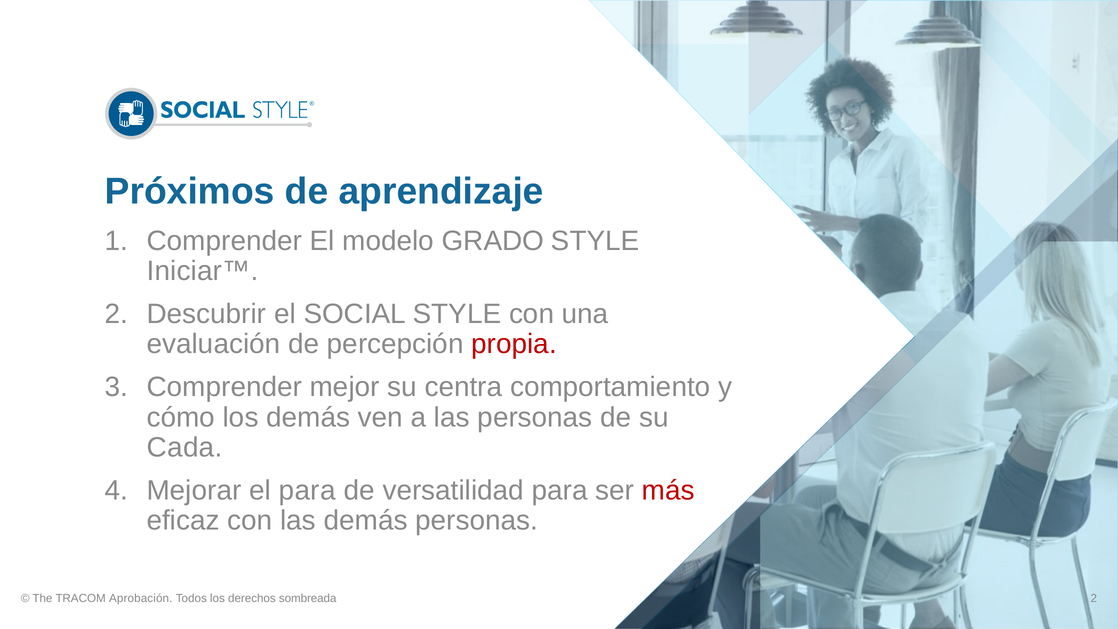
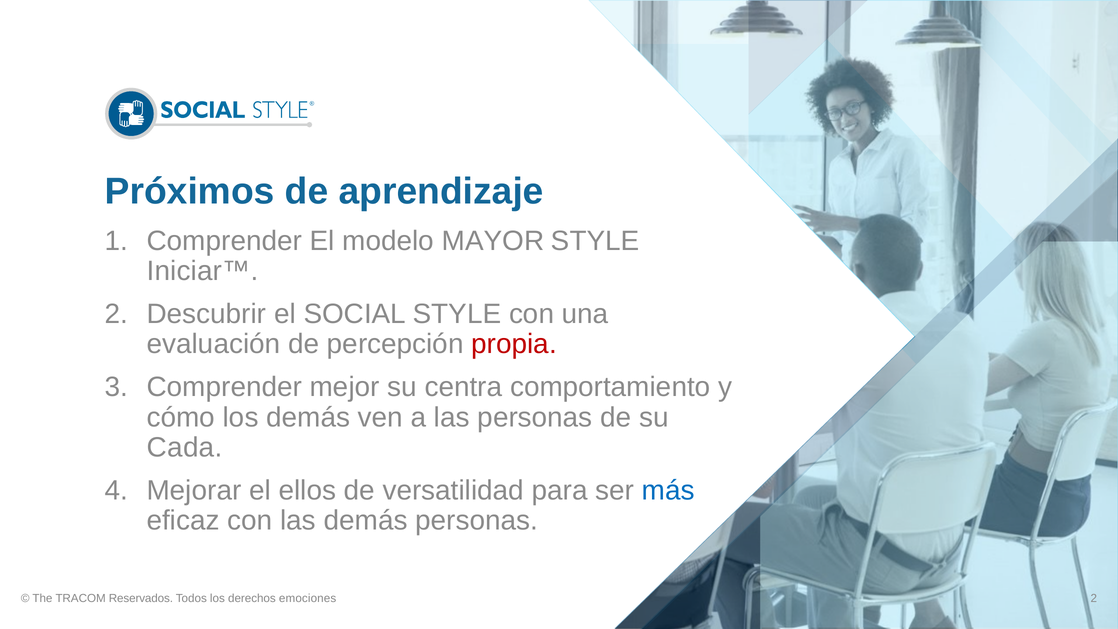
GRADO: GRADO -> MAYOR
el para: para -> ellos
más colour: red -> blue
Aprobación: Aprobación -> Reservados
sombreada: sombreada -> emociones
